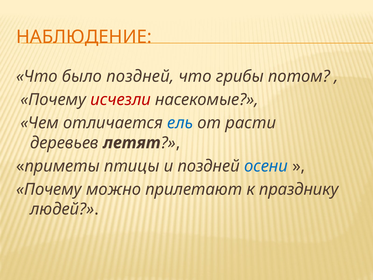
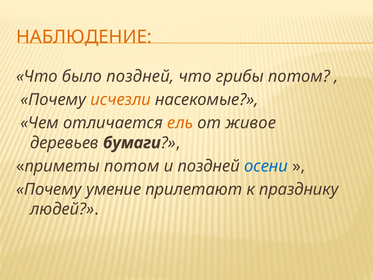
исчезли colour: red -> orange
ель colour: blue -> orange
расти: расти -> живое
летят: летят -> бумаги
приметы птицы: птицы -> потом
можно: можно -> умение
